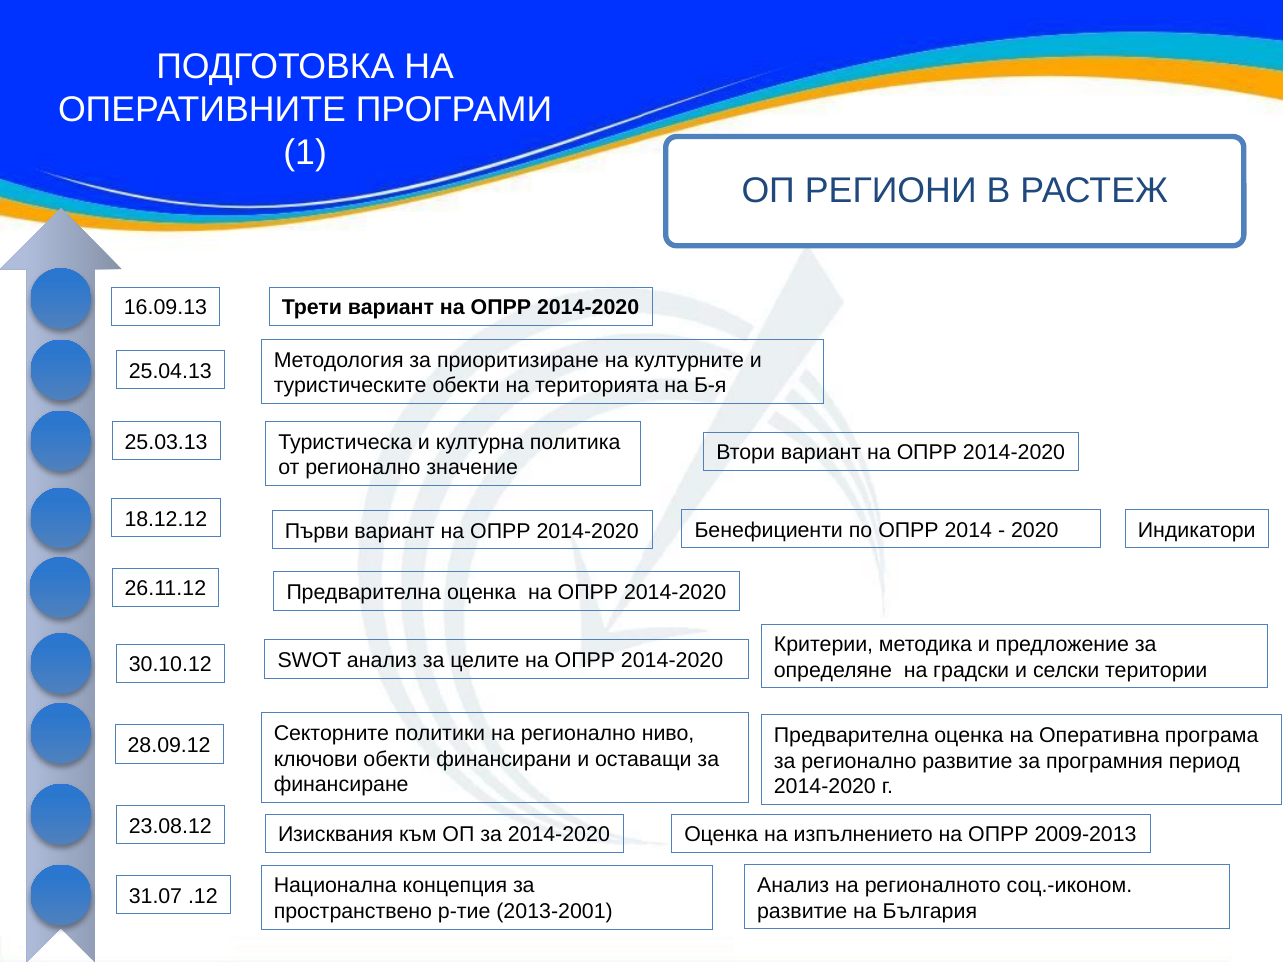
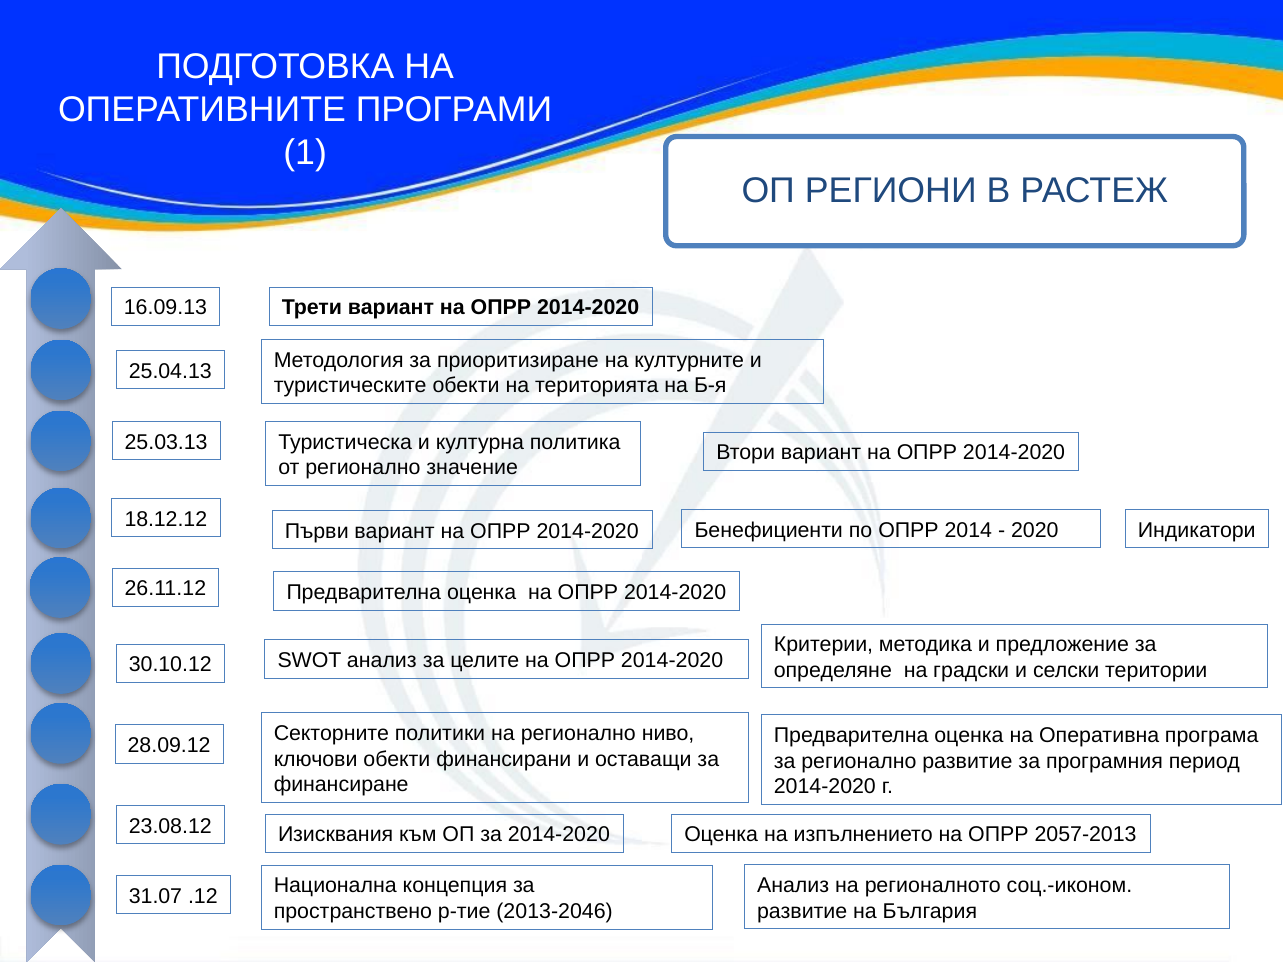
2009-2013: 2009-2013 -> 2057-2013
2013-2001: 2013-2001 -> 2013-2046
